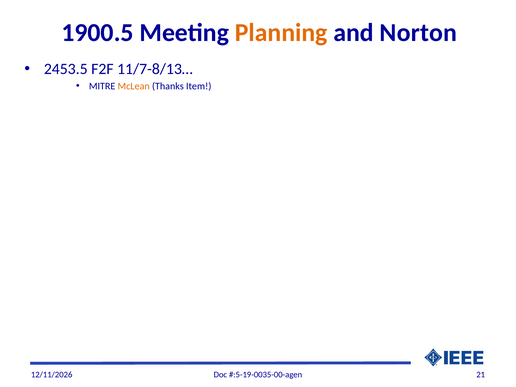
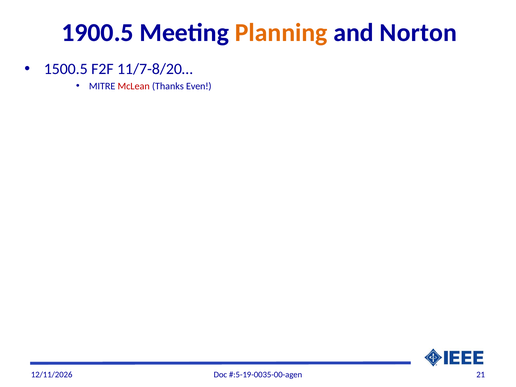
2453.5: 2453.5 -> 1500.5
11/7-8/13…: 11/7-8/13… -> 11/7-8/20…
McLean colour: orange -> red
Item: Item -> Even
